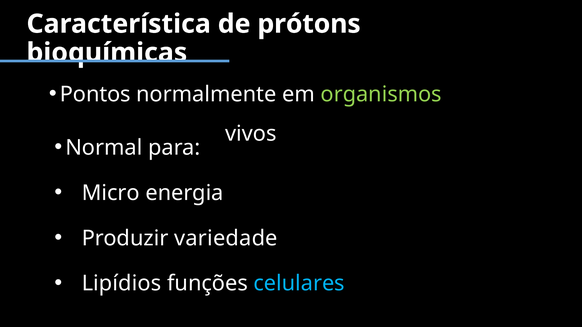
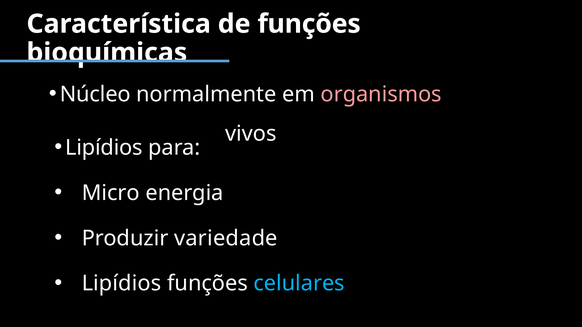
de prótons: prótons -> funções
Pontos: Pontos -> Núcleo
organismos colour: light green -> pink
Normal at (104, 148): Normal -> Lipídios
